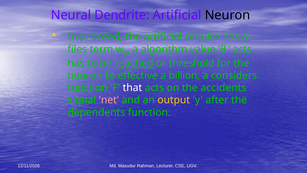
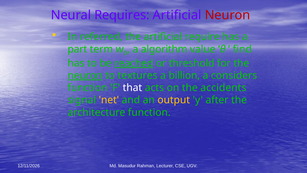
Dendrite: Dendrite -> Requires
Neuron at (228, 15) colour: black -> red
proceed: proceed -> referred
files: files -> part
acts at (242, 49): acts -> find
neuron at (85, 75) underline: none -> present
effective: effective -> textures
net colour: pink -> yellow
dependents: dependents -> architecture
